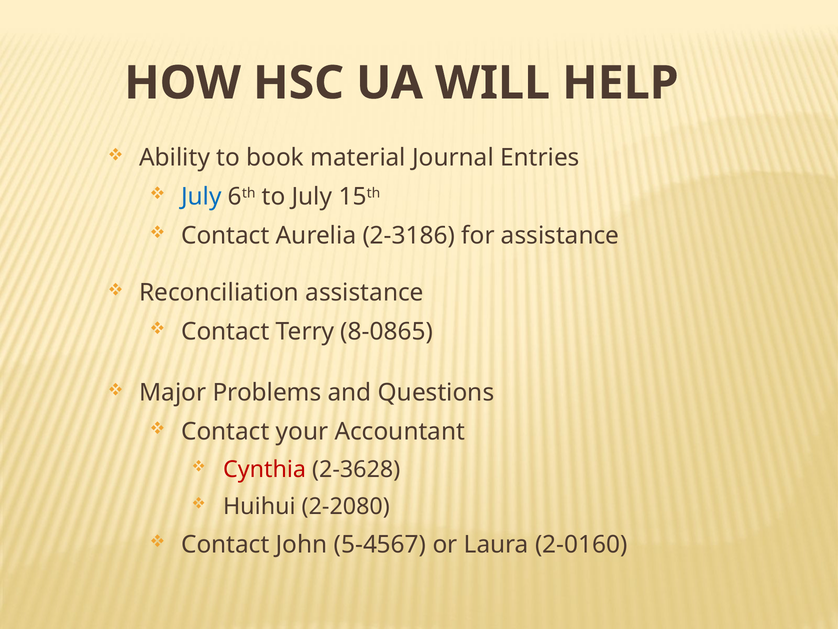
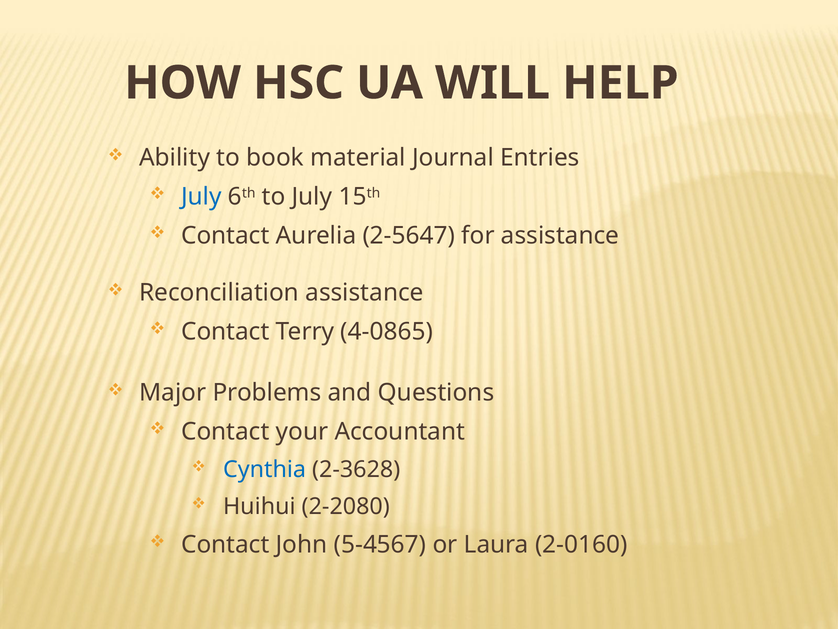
2-3186: 2-3186 -> 2-5647
8-0865: 8-0865 -> 4-0865
Cynthia colour: red -> blue
